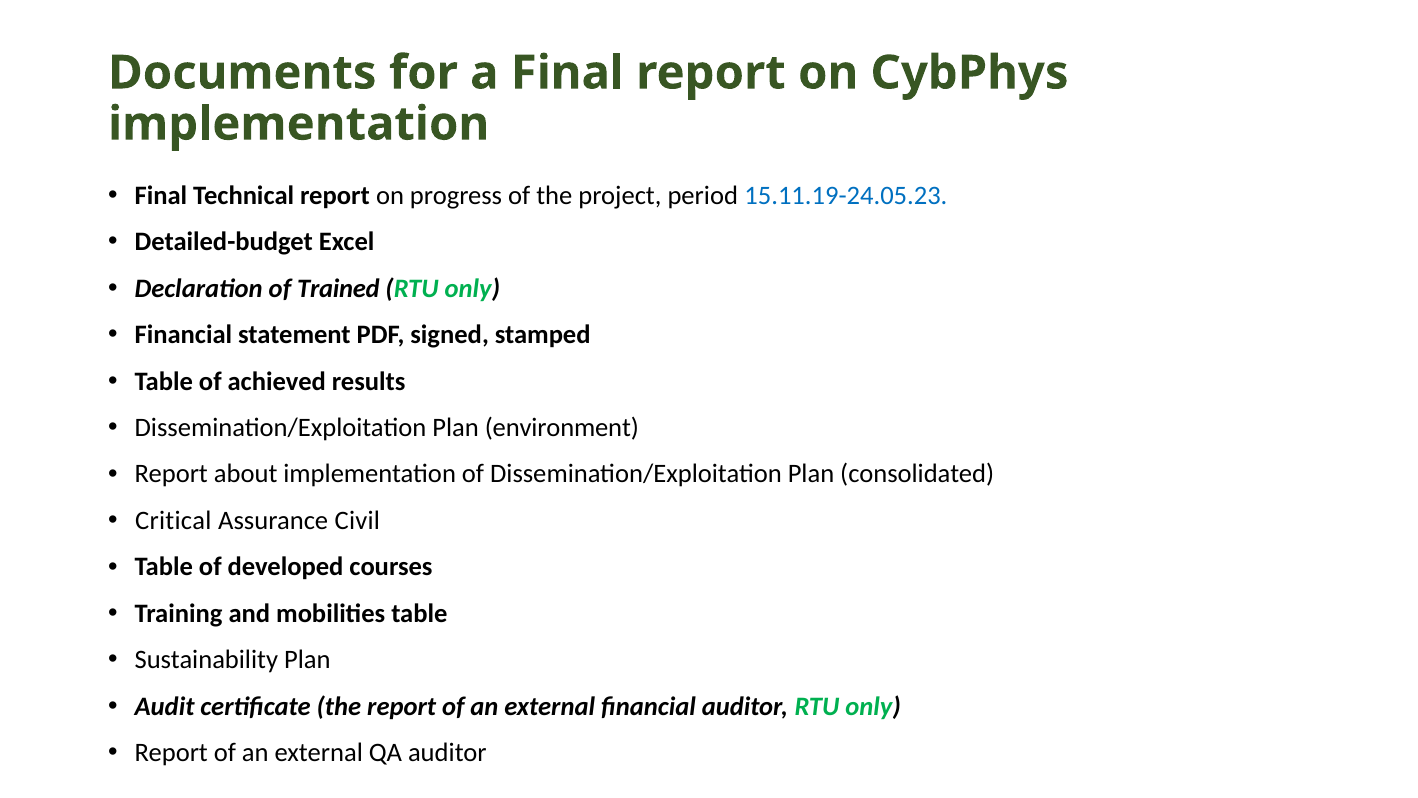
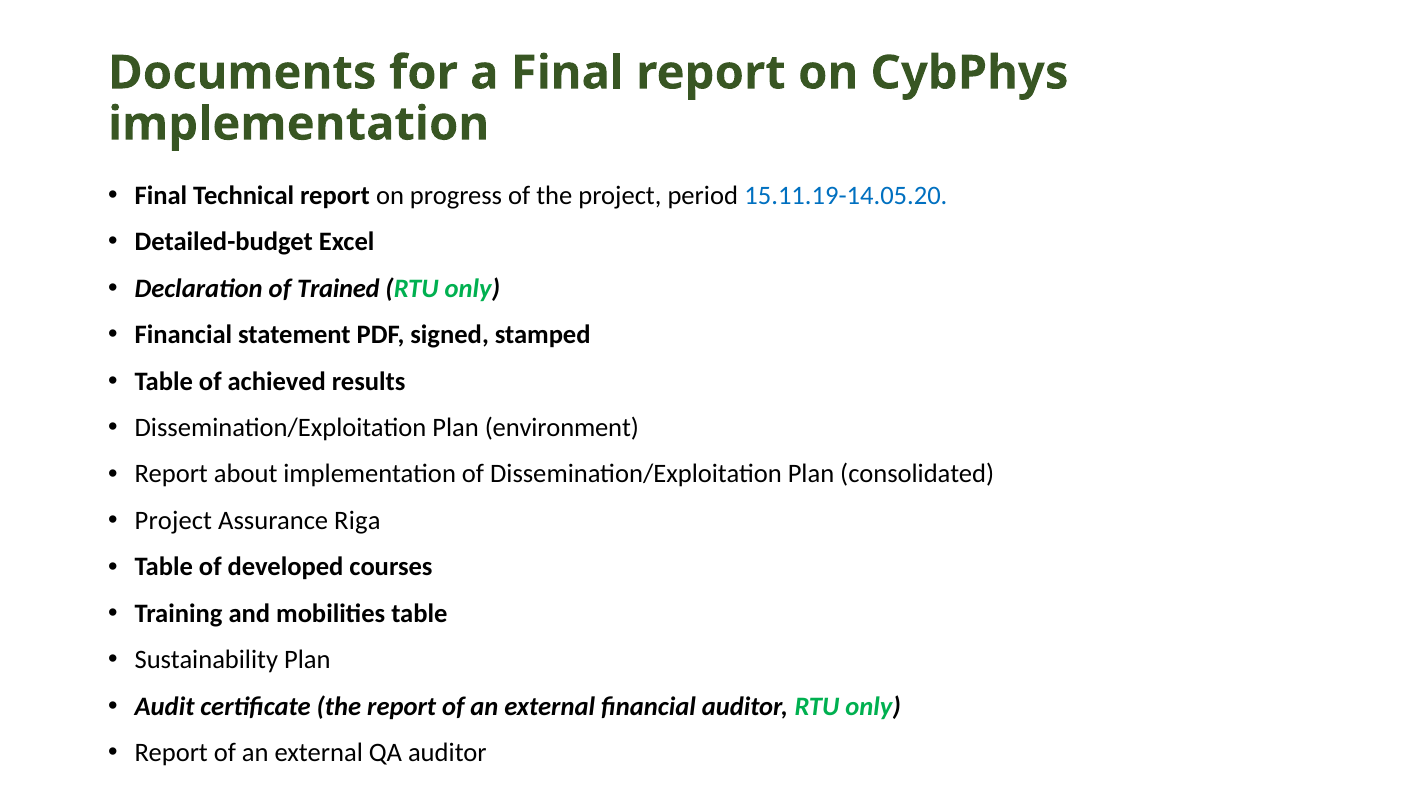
15.11.19-24.05.23: 15.11.19-24.05.23 -> 15.11.19-14.05.20
Critical at (173, 520): Critical -> Project
Civil: Civil -> Riga
